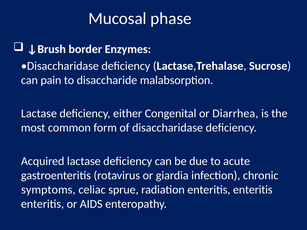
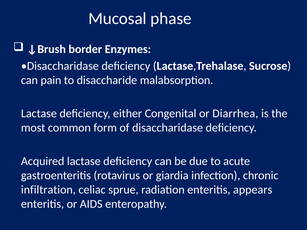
symptoms: symptoms -> infiltration
radiation enteritis enteritis: enteritis -> appears
